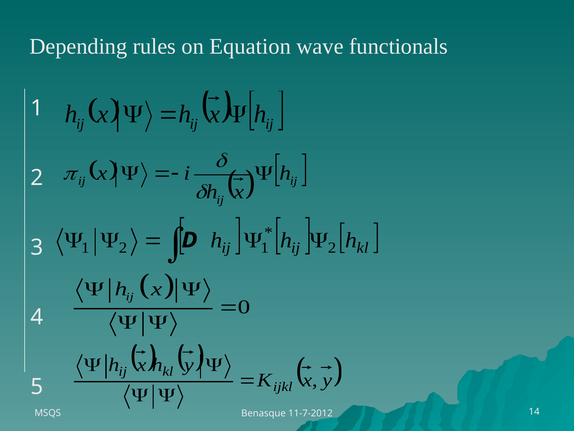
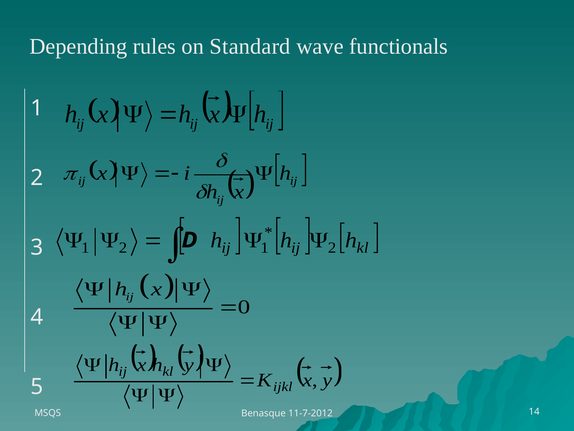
Equation: Equation -> Standard
